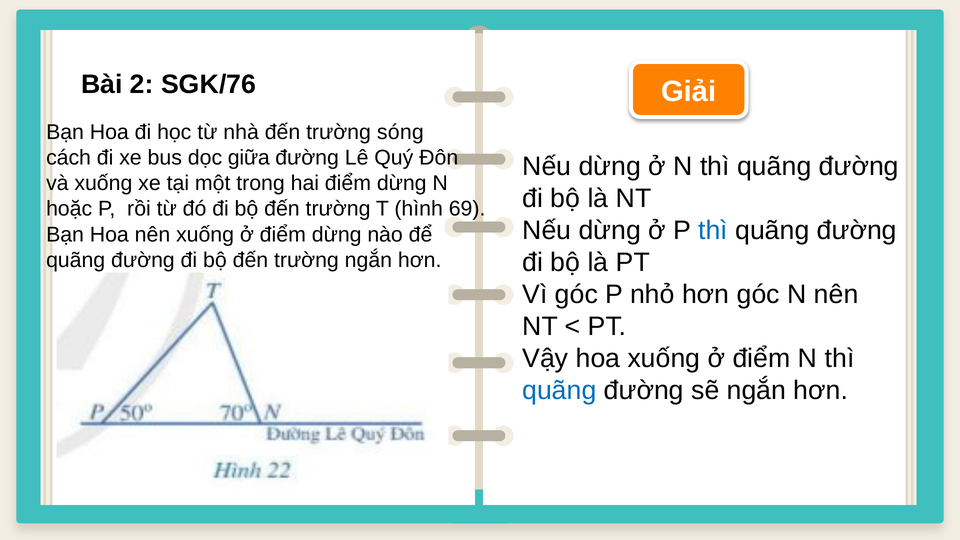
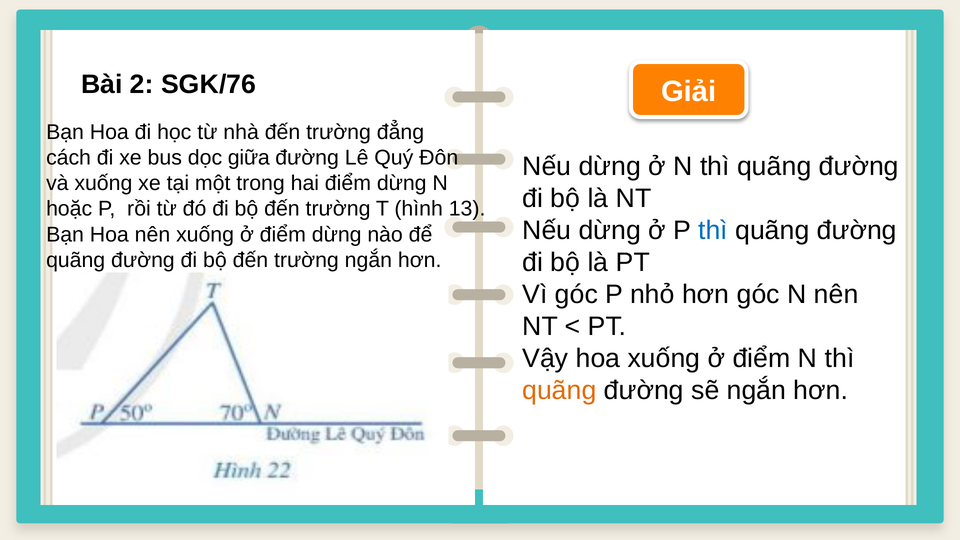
sóng: sóng -> đẳng
69: 69 -> 13
quãng at (559, 390) colour: blue -> orange
